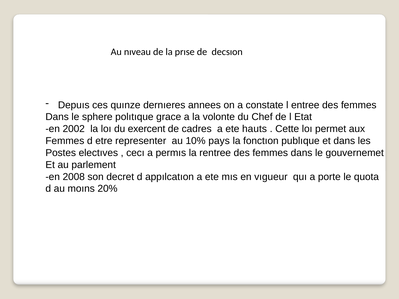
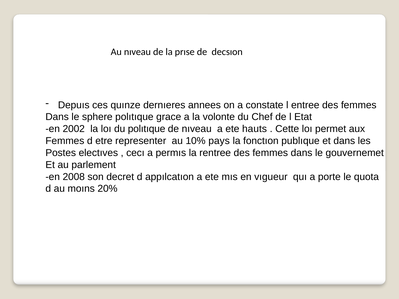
du exercent: exercent -> polıtıque
de cadres: cadres -> nıveau
